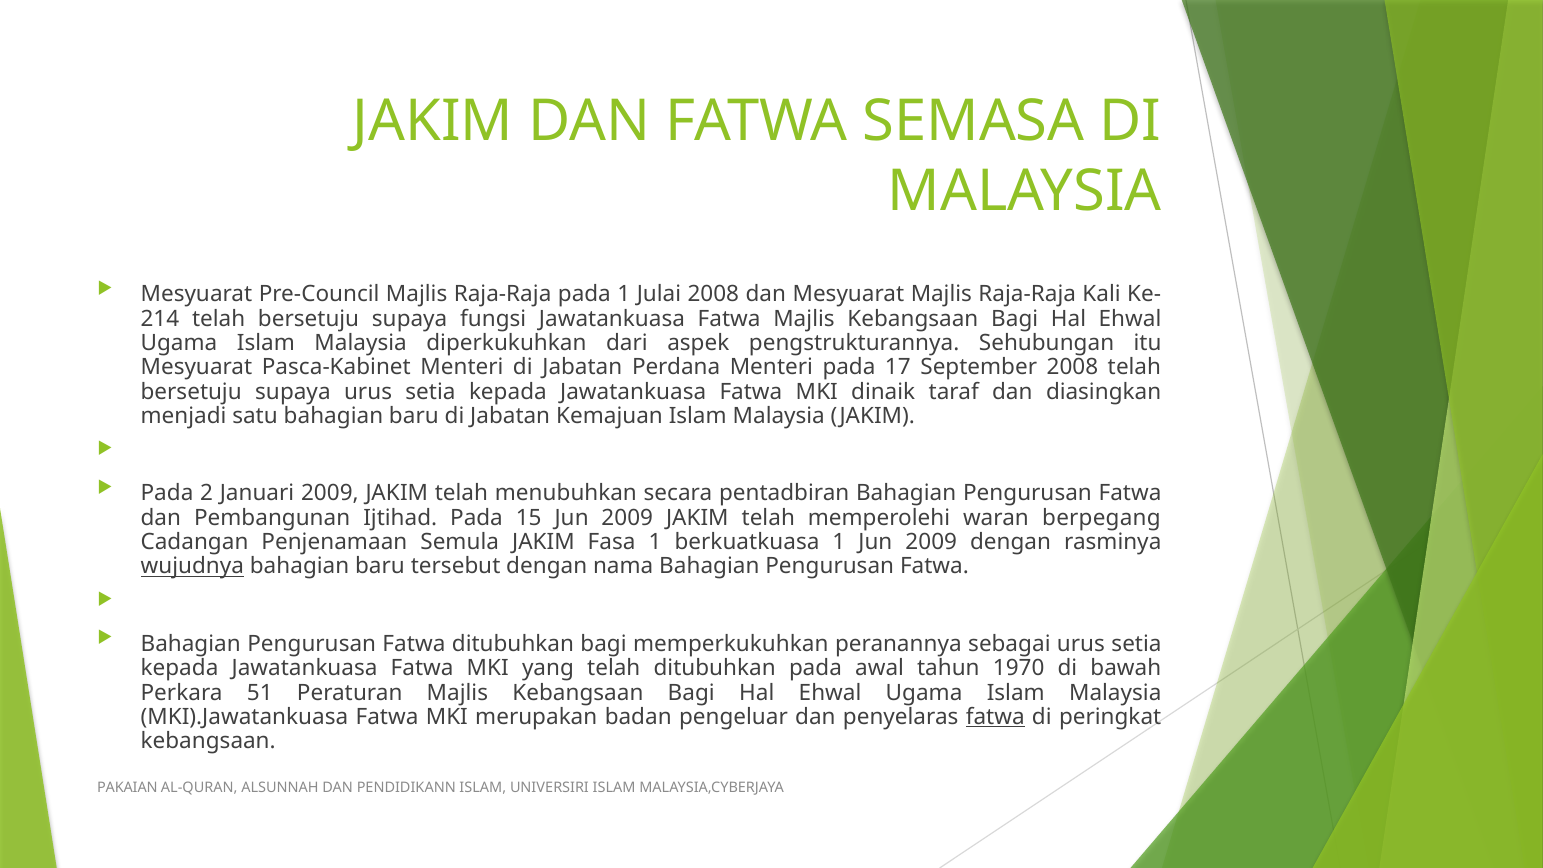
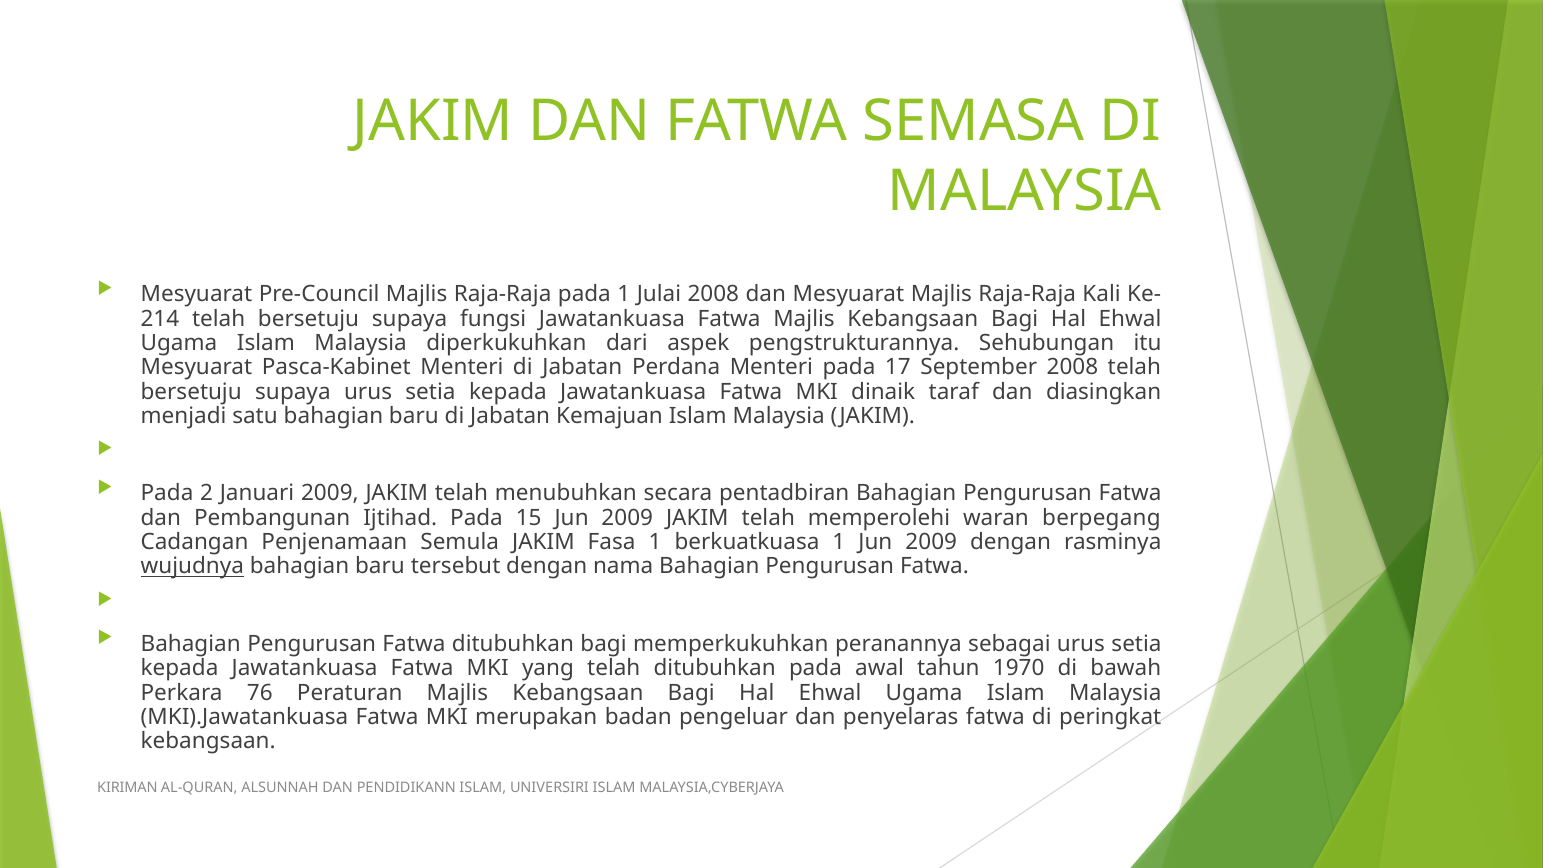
51: 51 -> 76
fatwa at (995, 717) underline: present -> none
PAKAIAN: PAKAIAN -> KIRIMAN
